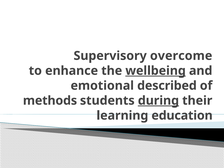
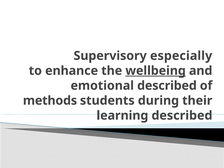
overcome: overcome -> especially
during underline: present -> none
learning education: education -> described
